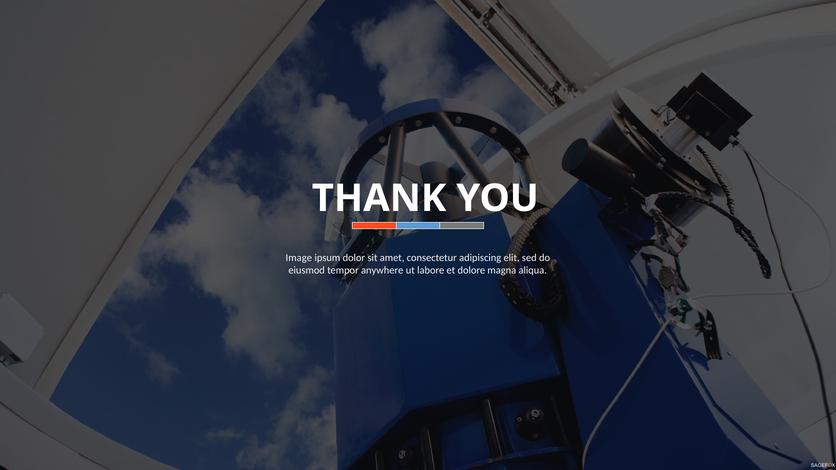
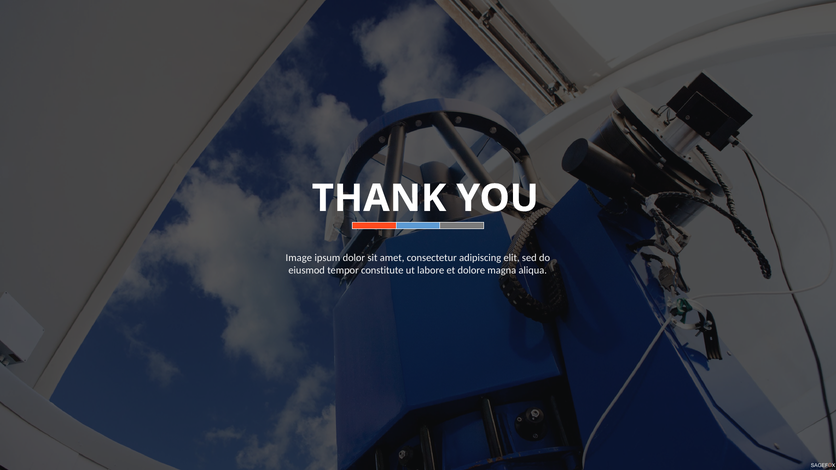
anywhere: anywhere -> constitute
